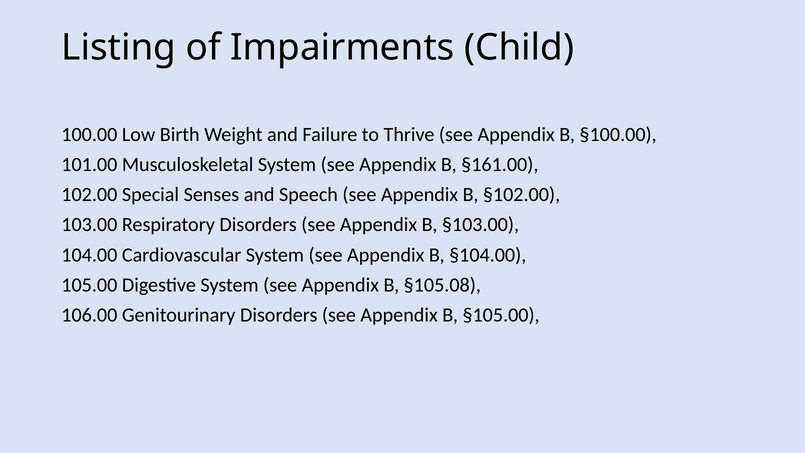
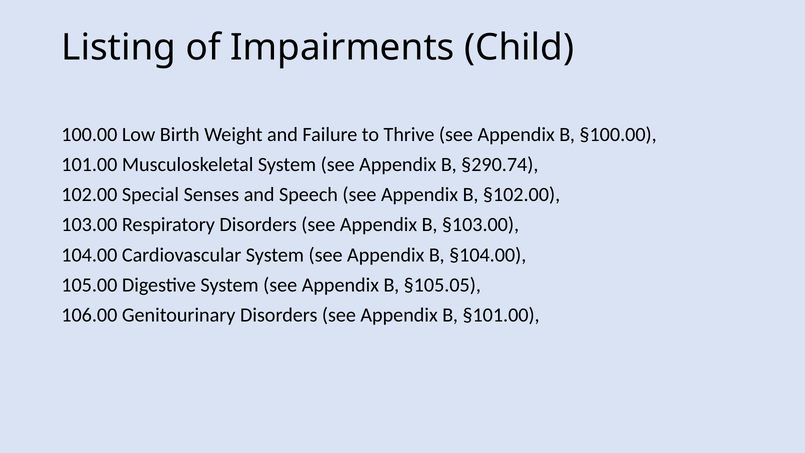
§161.00: §161.00 -> §290.74
§105.08: §105.08 -> §105.05
§105.00: §105.00 -> §101.00
